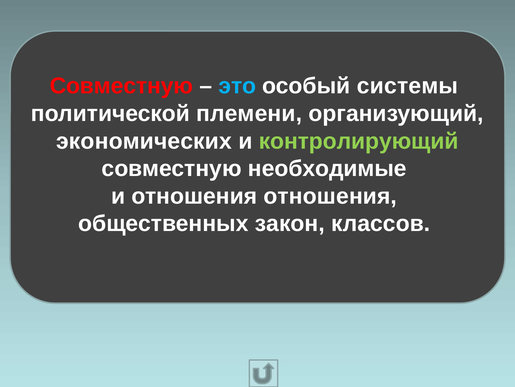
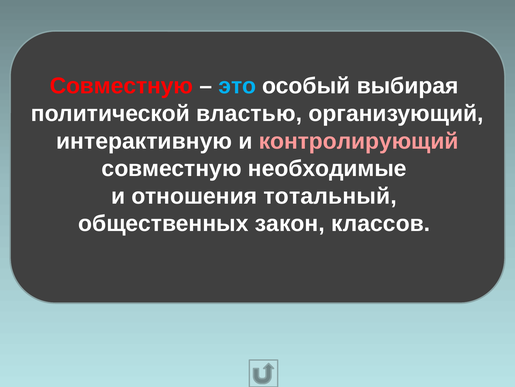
системы: системы -> выбирая
племени: племени -> властью
экономических: экономических -> интерактивную
контролирующий colour: light green -> pink
отношения отношения: отношения -> тотальный
